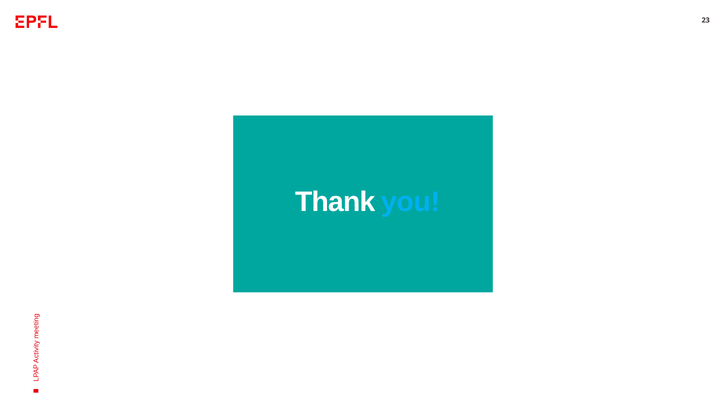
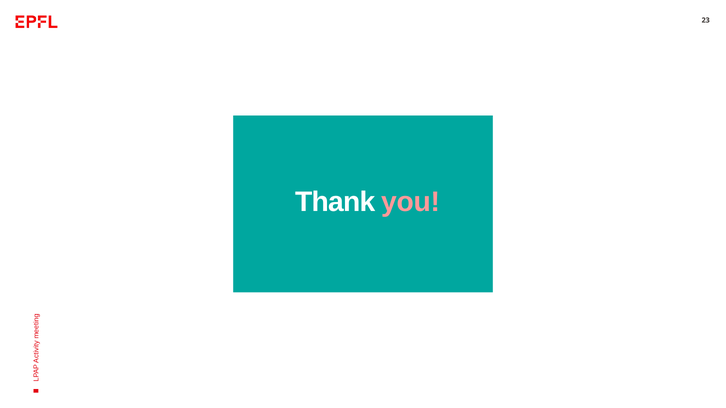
you colour: light blue -> pink
